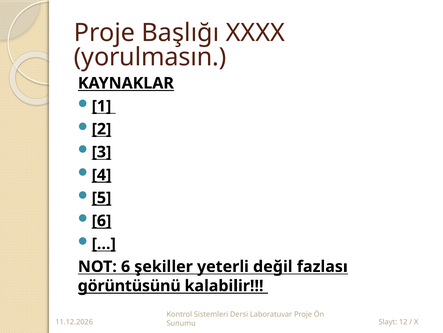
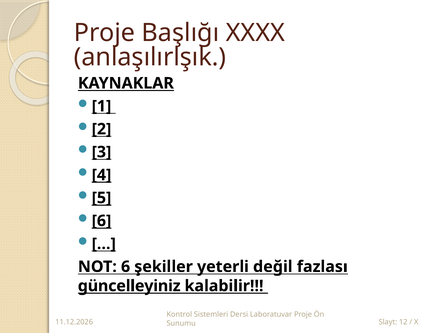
yorulmasın: yorulmasın -> anlaşılırlşık
görüntüsünü: görüntüsünü -> güncelleyiniz
